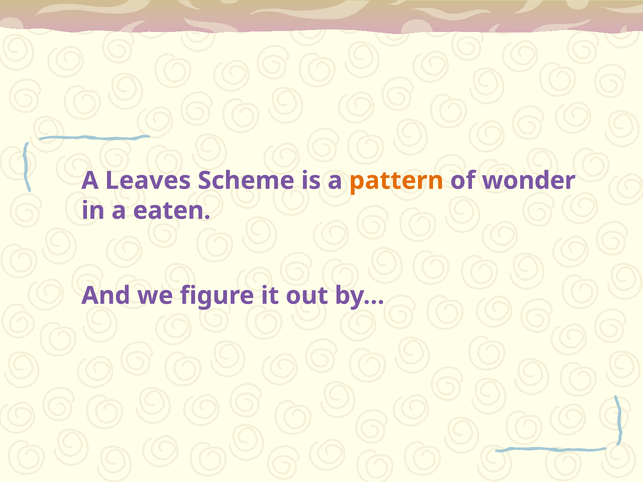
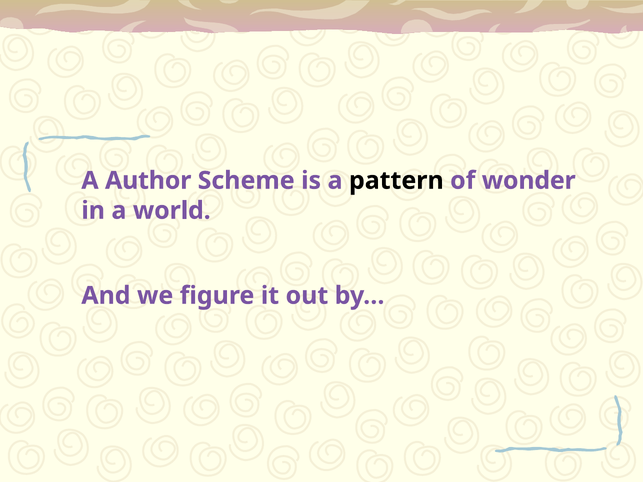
Leaves: Leaves -> Author
pattern colour: orange -> black
eaten: eaten -> world
